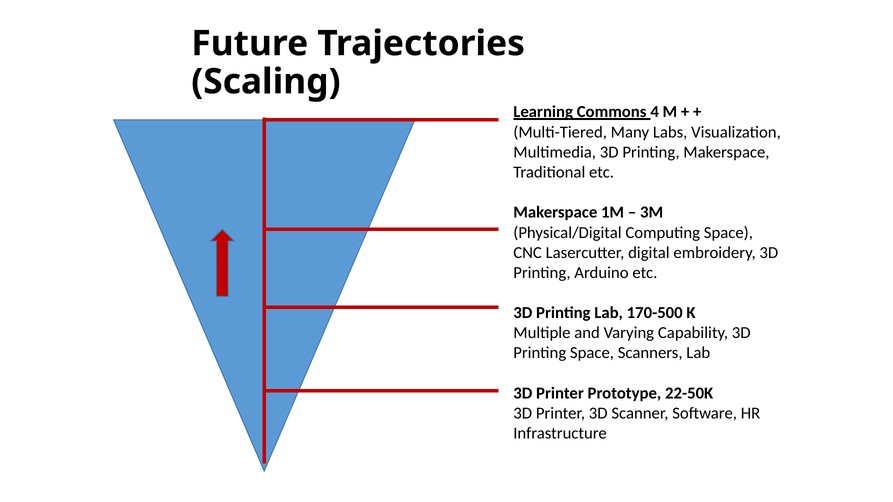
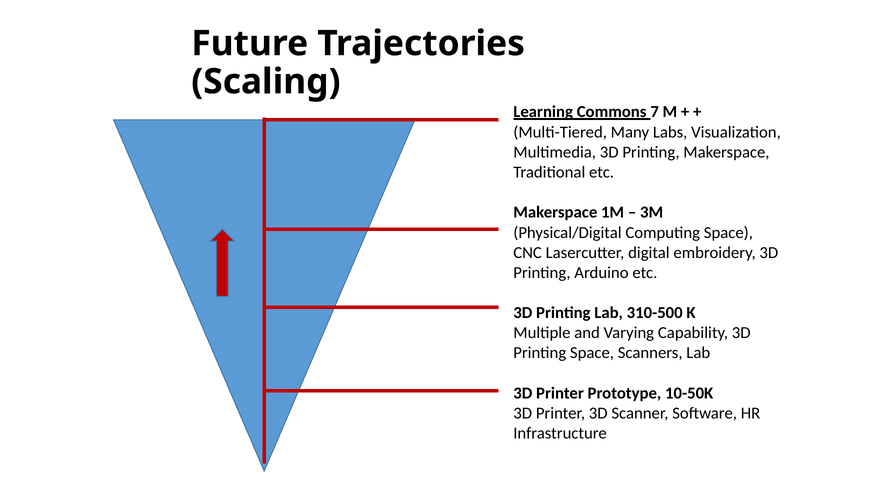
4: 4 -> 7
170-500: 170-500 -> 310-500
22-50K: 22-50K -> 10-50K
